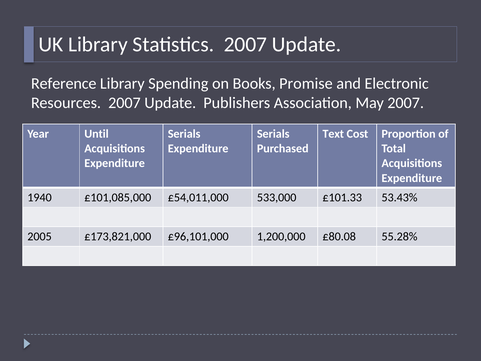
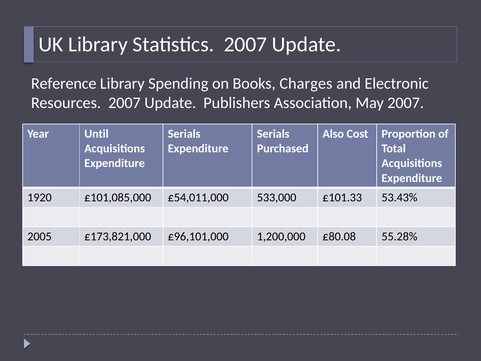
Promise: Promise -> Charges
Text: Text -> Also
1940: 1940 -> 1920
